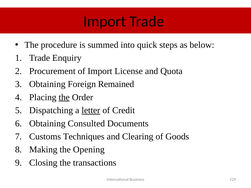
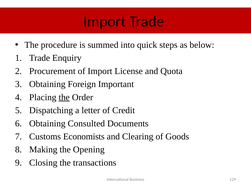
Remained: Remained -> Important
letter underline: present -> none
Techniques: Techniques -> Economists
